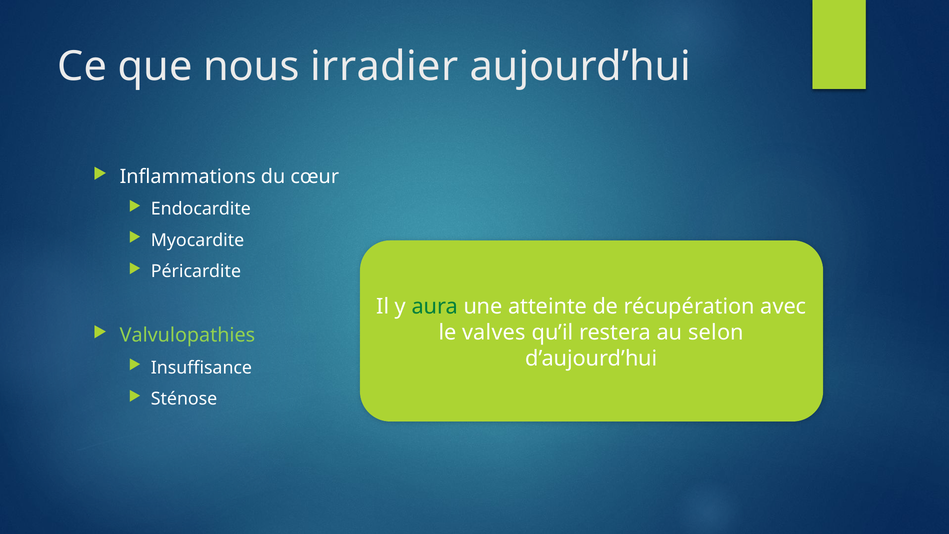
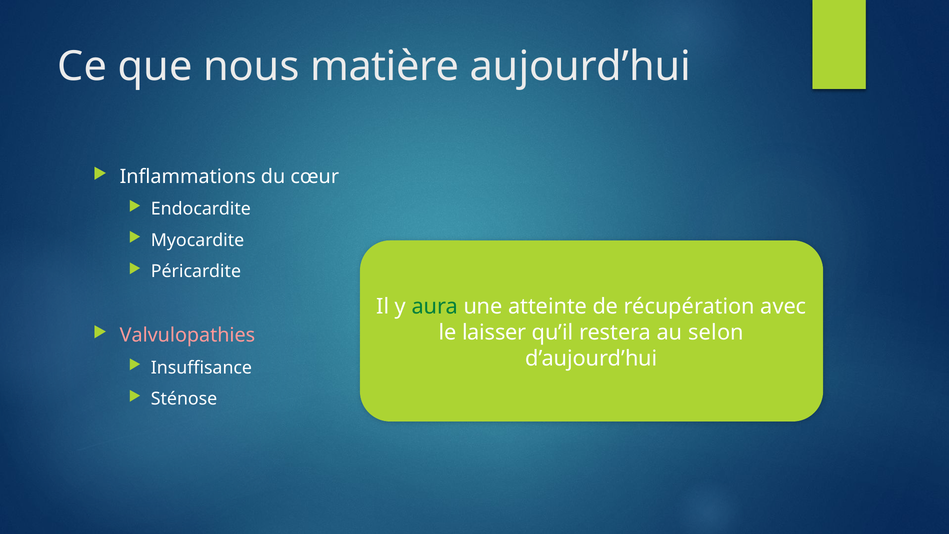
irradier: irradier -> matière
valves: valves -> laisser
Valvulopathies colour: light green -> pink
